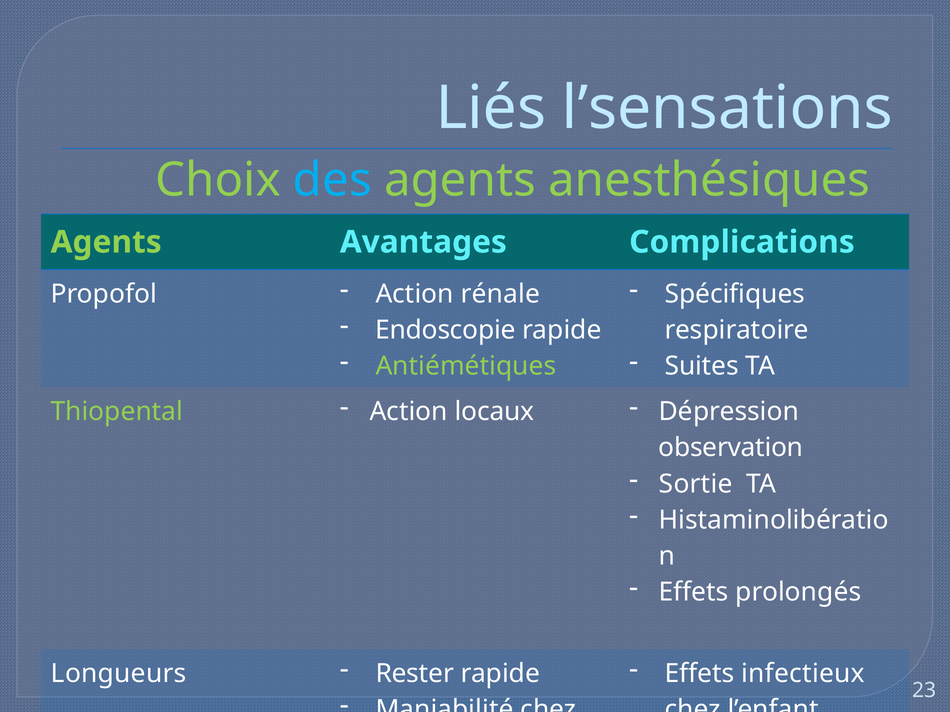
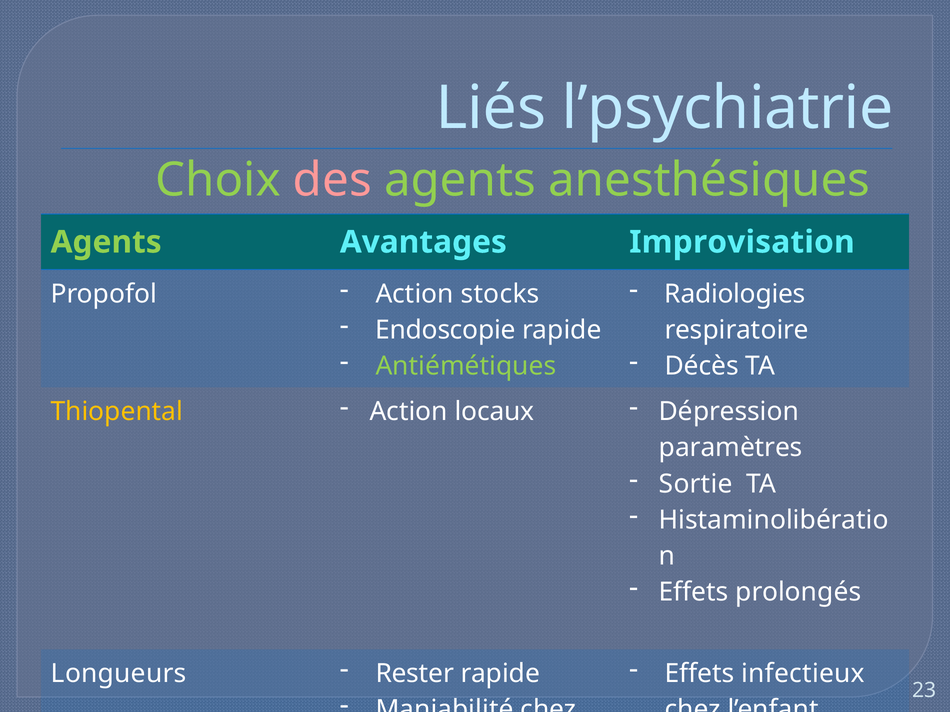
l’sensations: l’sensations -> l’psychiatrie
des colour: light blue -> pink
Complications: Complications -> Improvisation
Spécifiques: Spécifiques -> Radiologies
rénale: rénale -> stocks
Suites: Suites -> Décès
Thiopental colour: light green -> yellow
observation: observation -> paramètres
